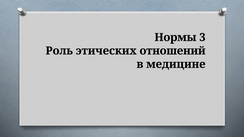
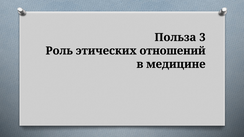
Нормы: Нормы -> Польза
